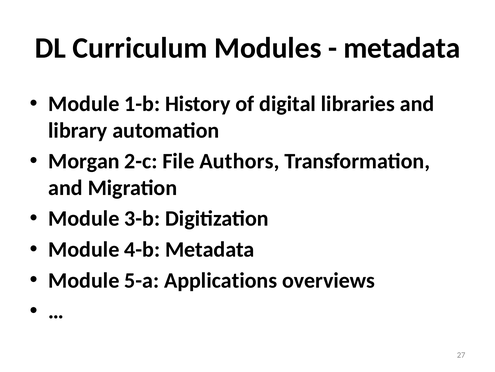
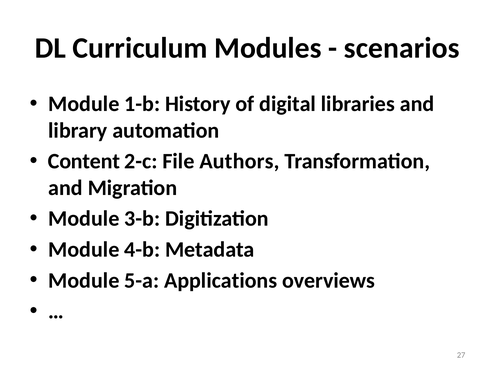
metadata at (402, 48): metadata -> scenarios
Morgan: Morgan -> Content
